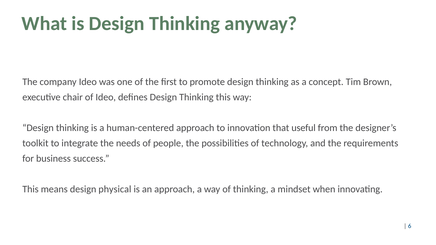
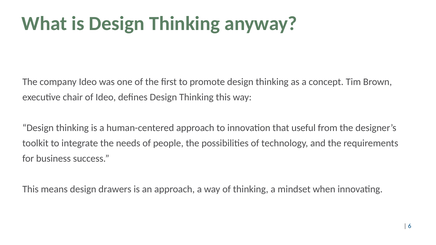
physical: physical -> drawers
